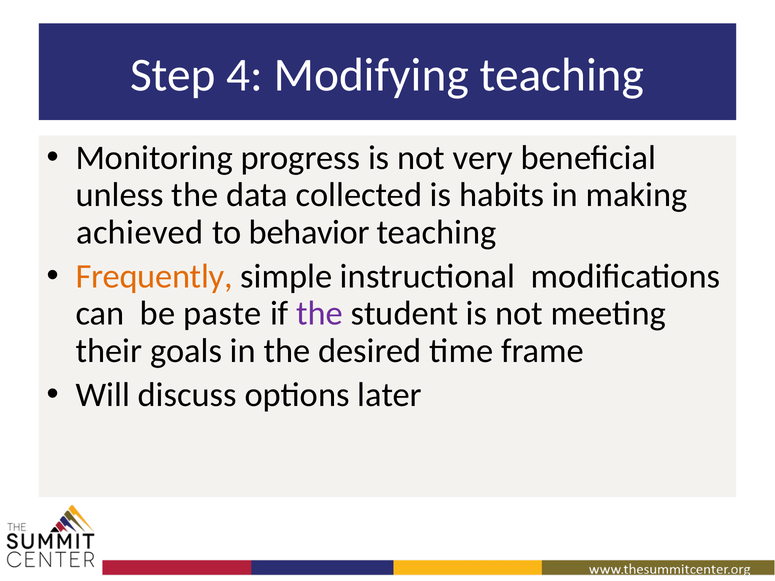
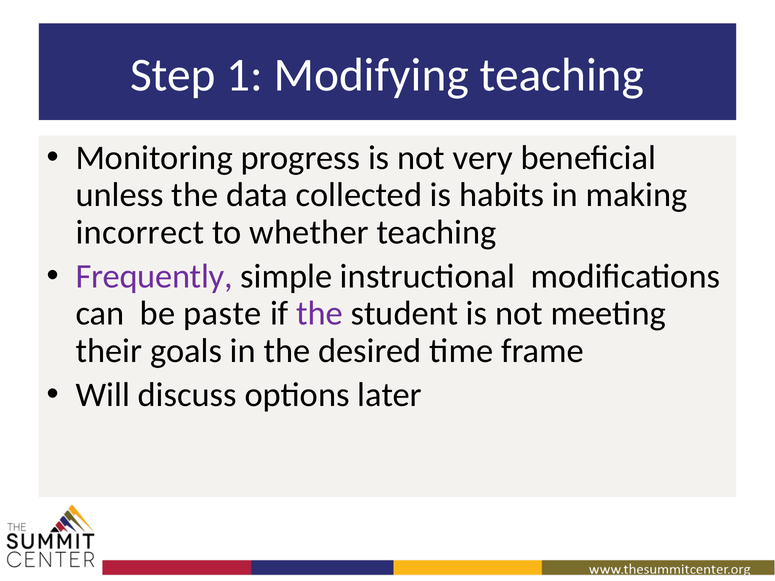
4: 4 -> 1
achieved: achieved -> incorrect
behavior: behavior -> whether
Frequently colour: orange -> purple
